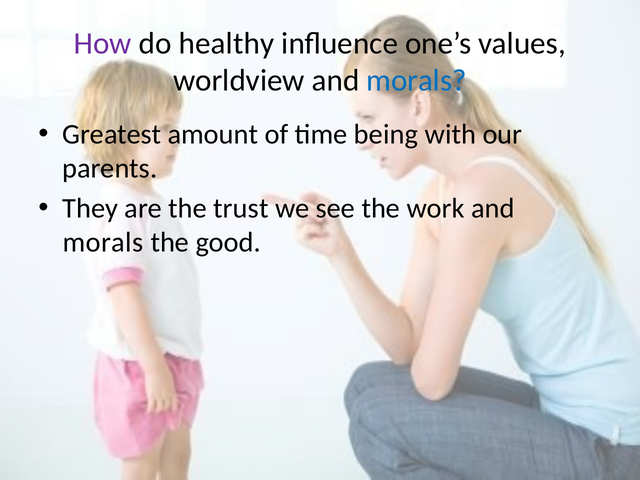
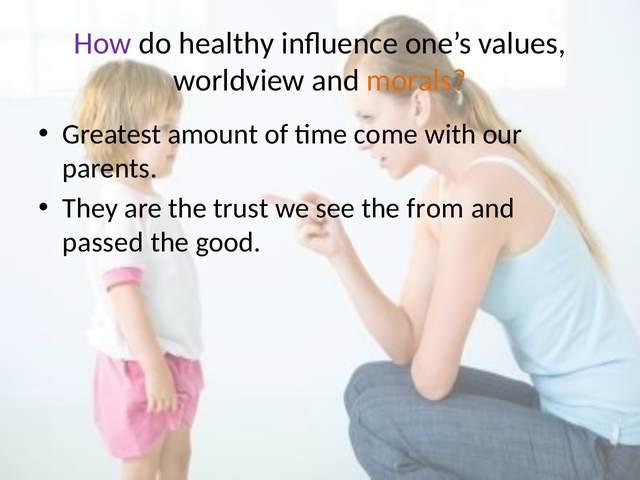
morals at (416, 81) colour: blue -> orange
being: being -> come
work: work -> from
morals at (103, 242): morals -> passed
